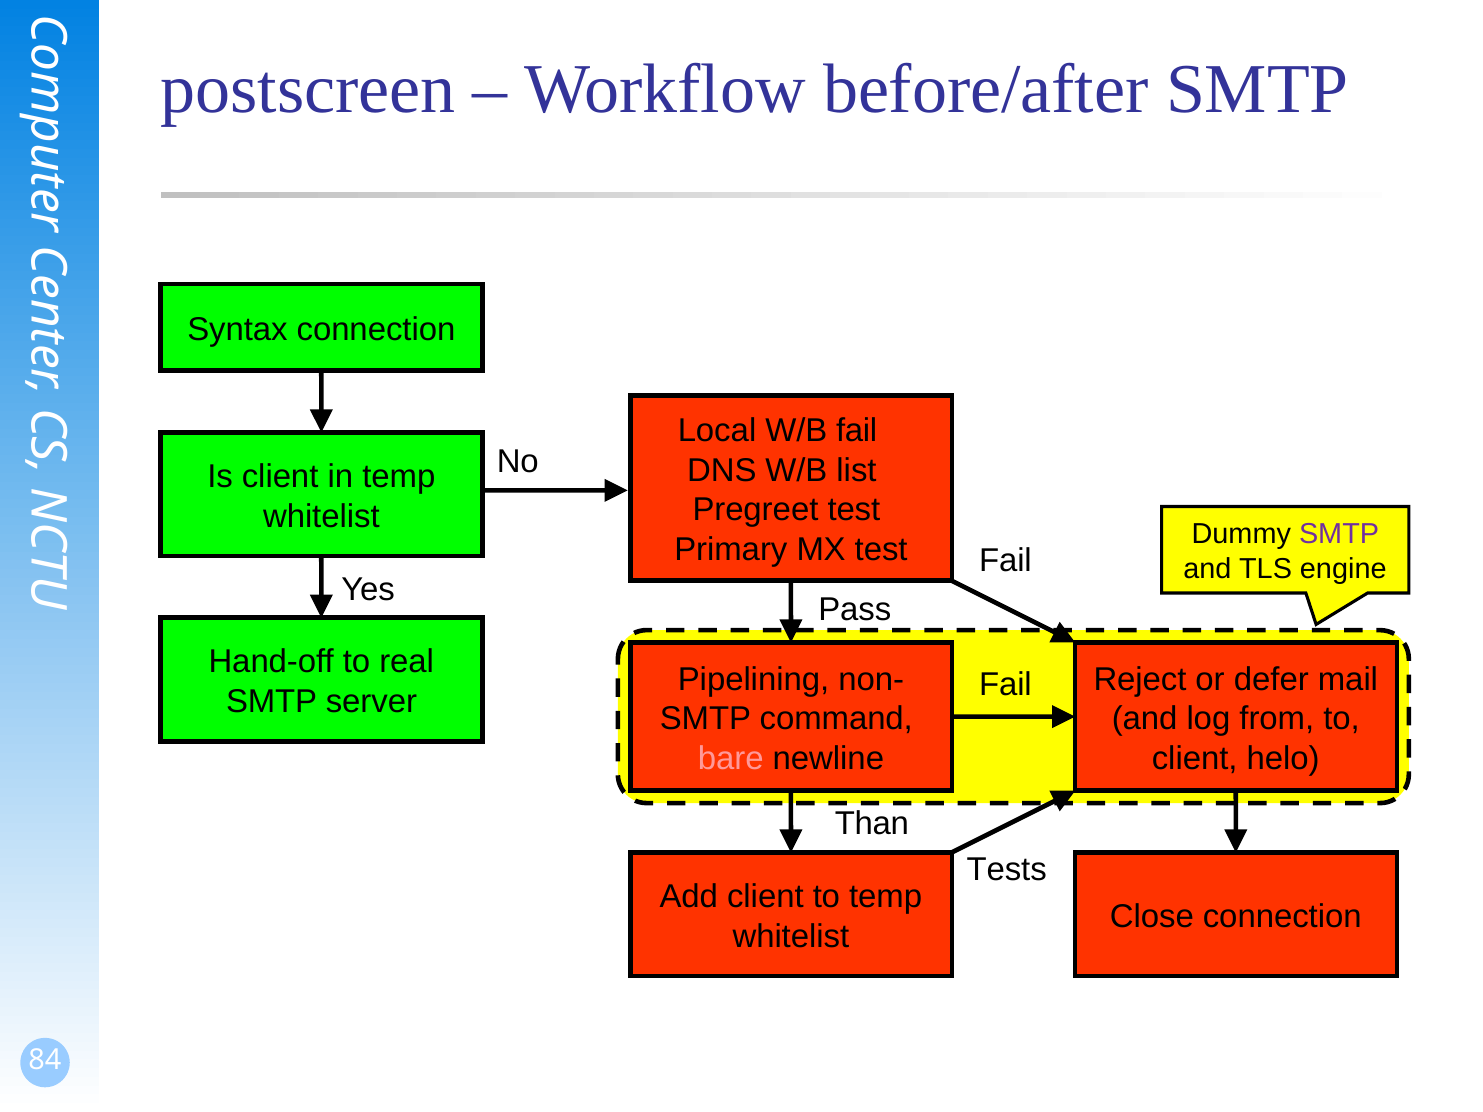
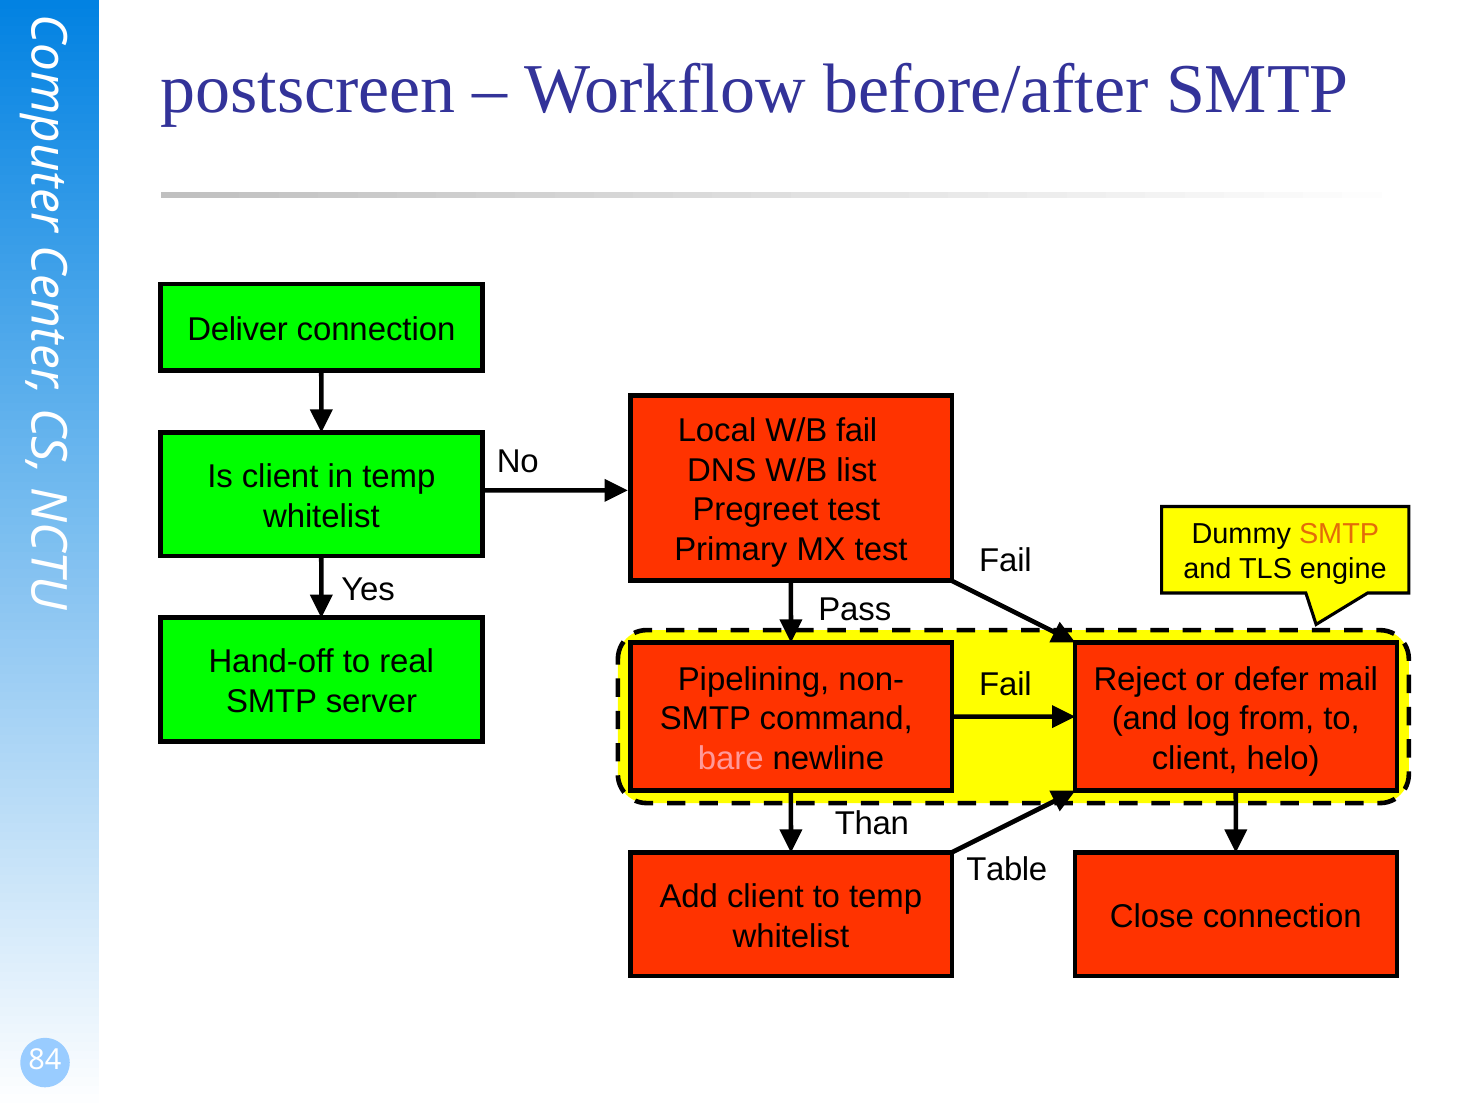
Syntax: Syntax -> Deliver
SMTP at (1339, 535) colour: purple -> orange
Tests: Tests -> Table
